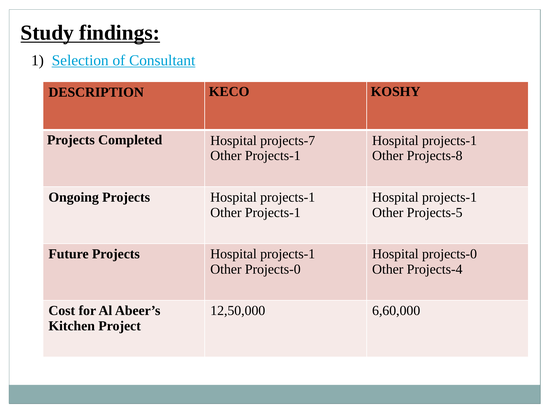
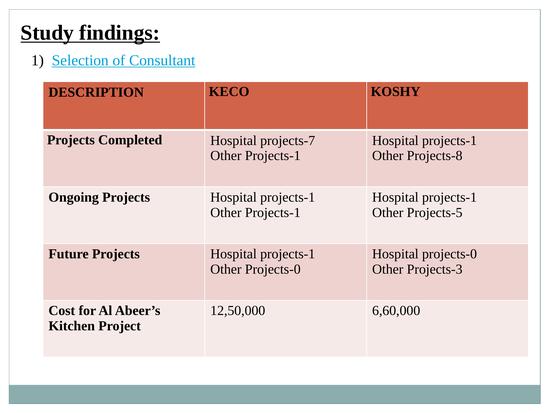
Projects-4: Projects-4 -> Projects-3
